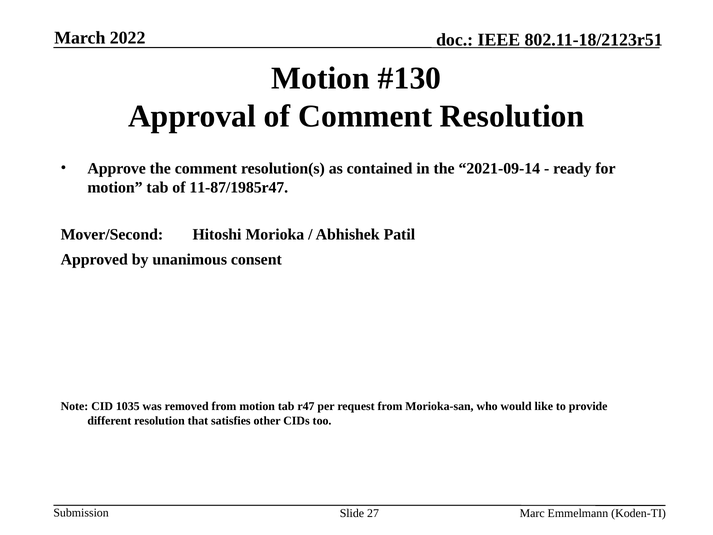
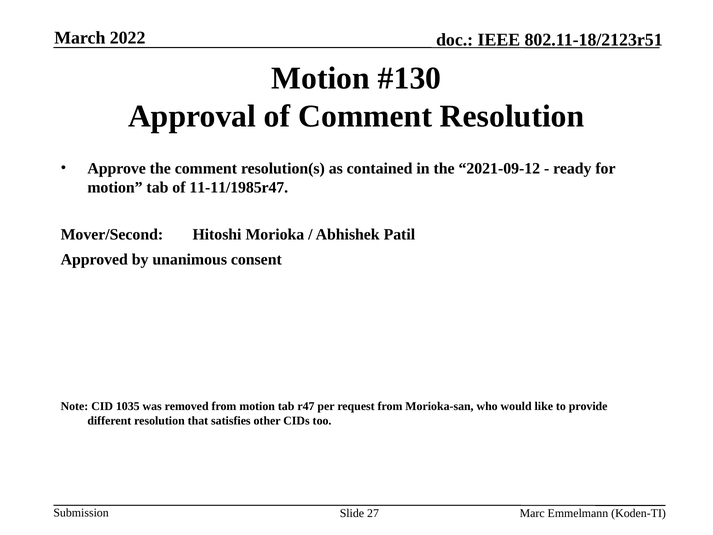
2021-09-14: 2021-09-14 -> 2021-09-12
11-87/1985r47: 11-87/1985r47 -> 11-11/1985r47
